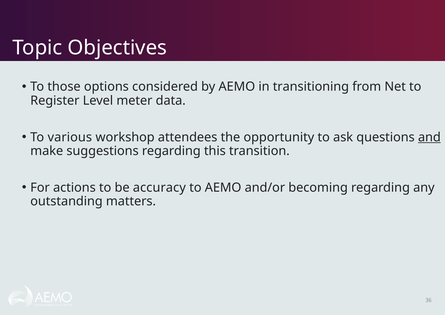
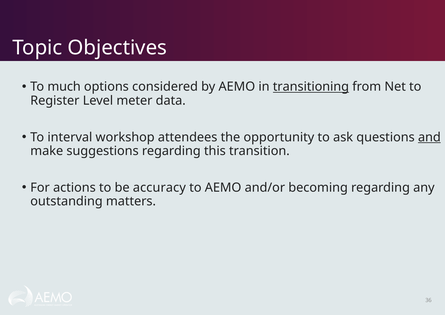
those: those -> much
transitioning underline: none -> present
various: various -> interval
